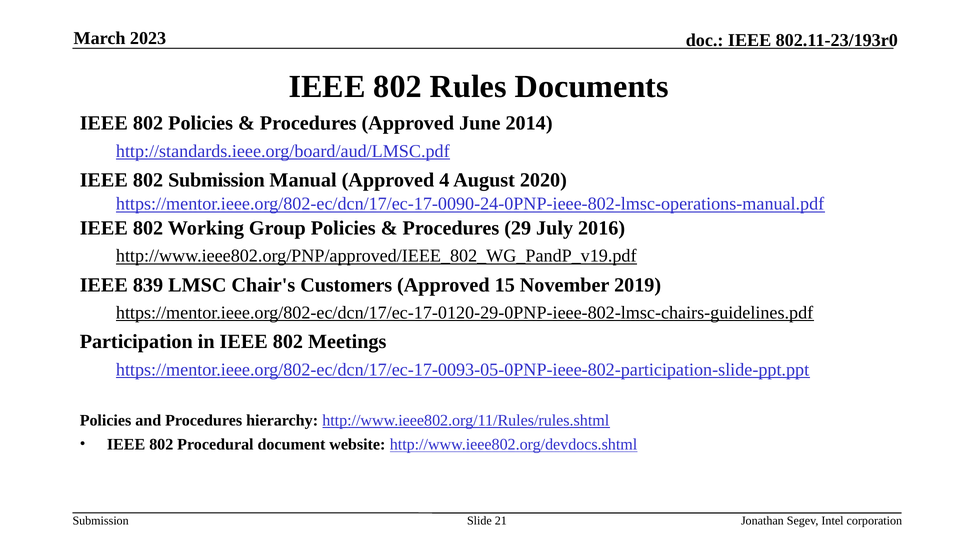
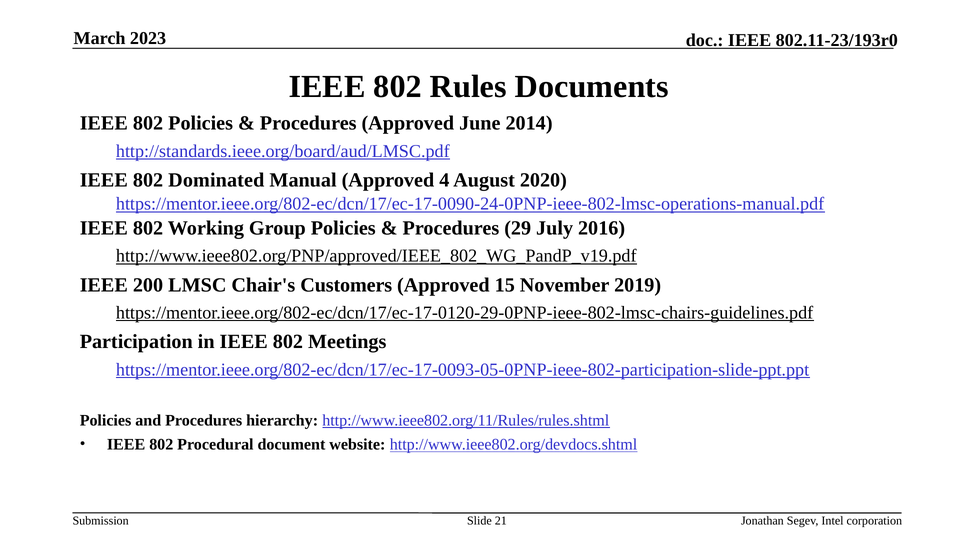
802 Submission: Submission -> Dominated
839: 839 -> 200
